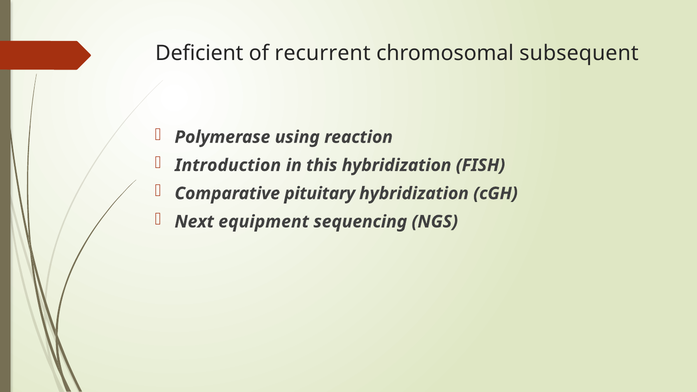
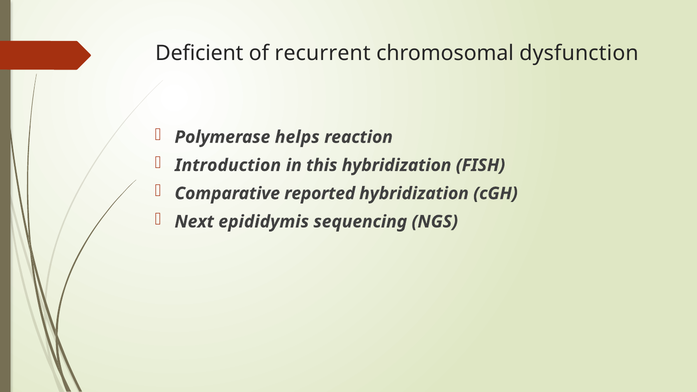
subsequent: subsequent -> dysfunction
using: using -> helps
pituitary: pituitary -> reported
equipment: equipment -> epididymis
